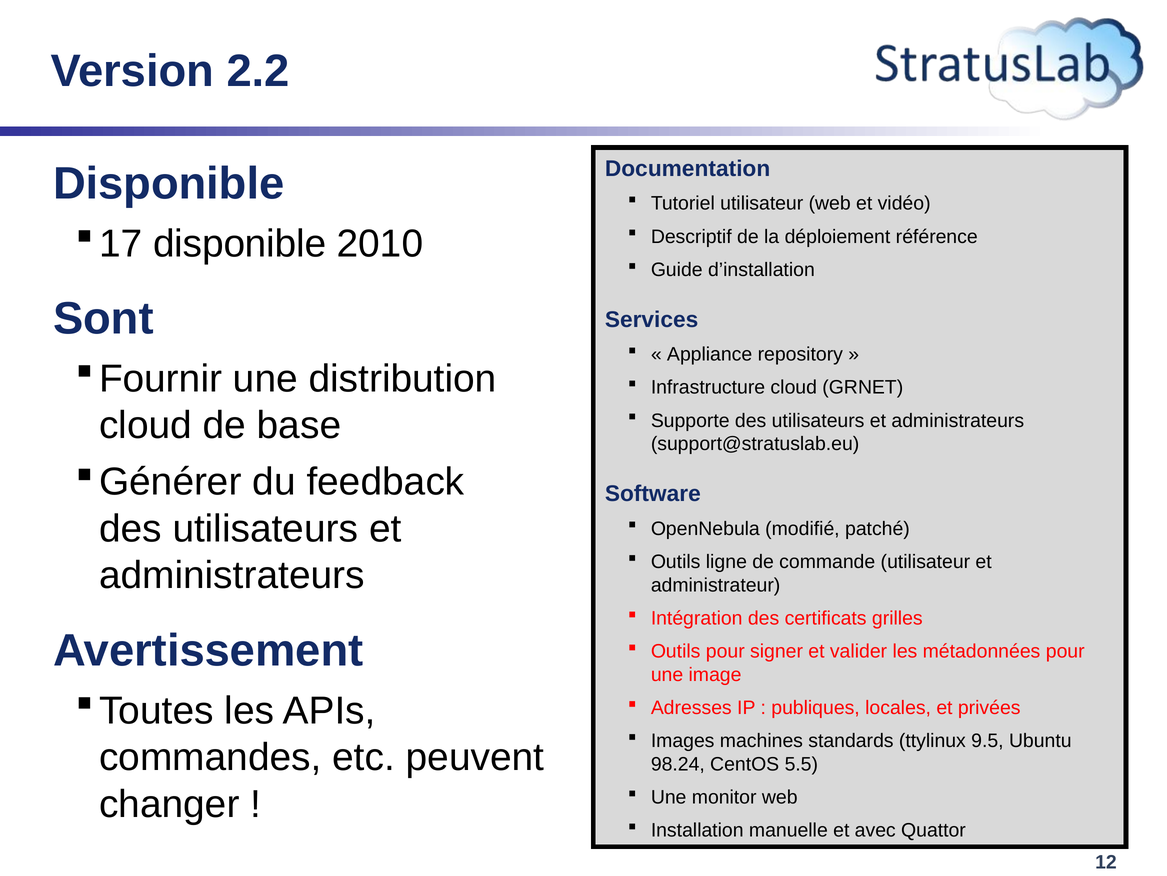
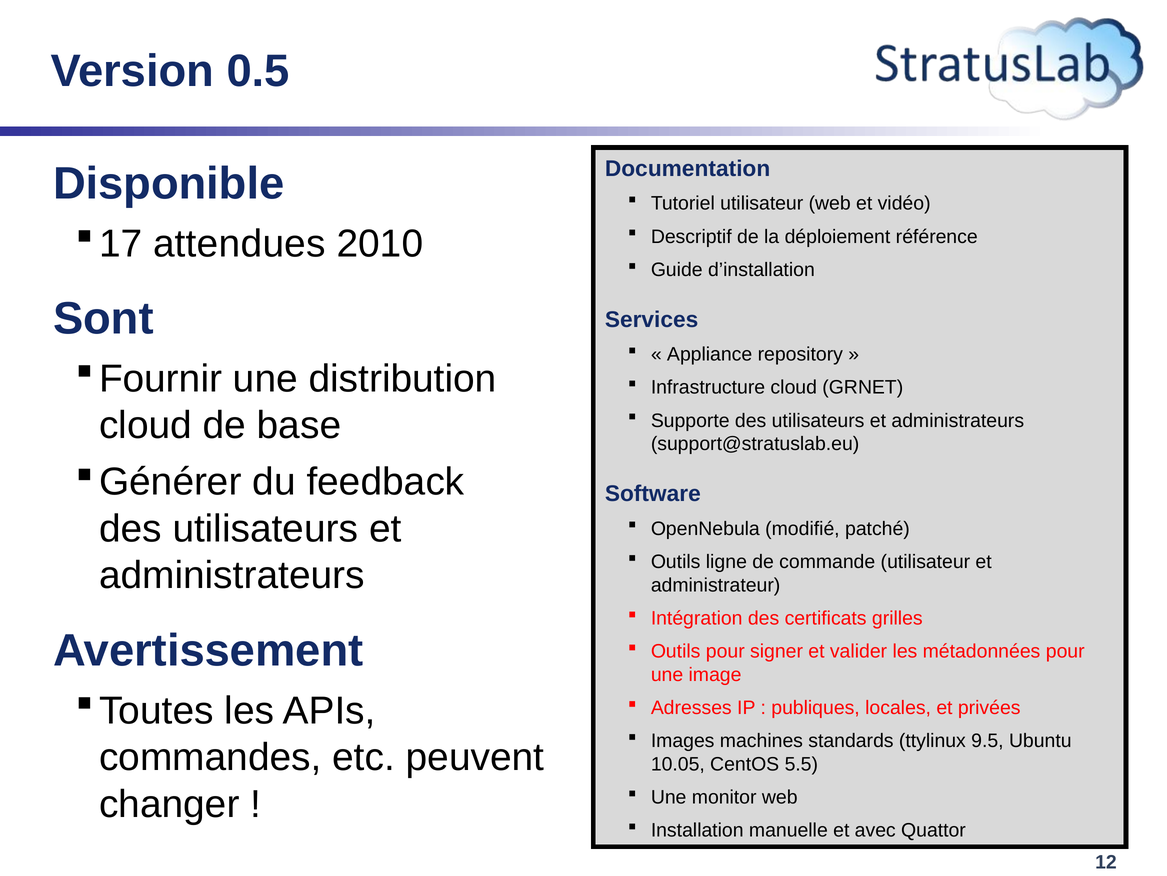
2.2: 2.2 -> 0.5
disponible at (240, 243): disponible -> attendues
98.24: 98.24 -> 10.05
